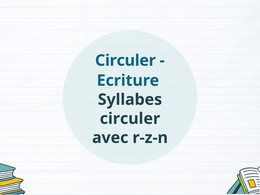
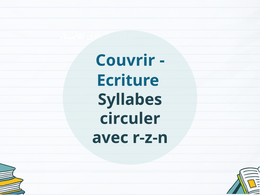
Circuler at (125, 60): Circuler -> Couvrir
